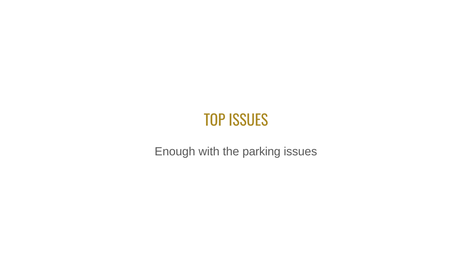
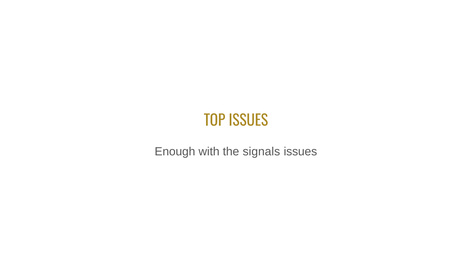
parking: parking -> signals
